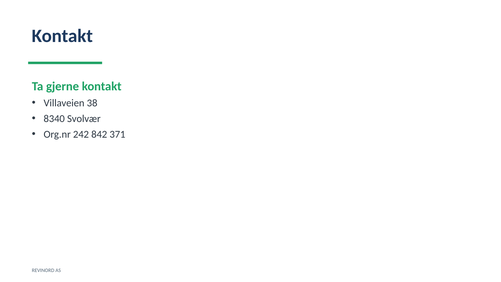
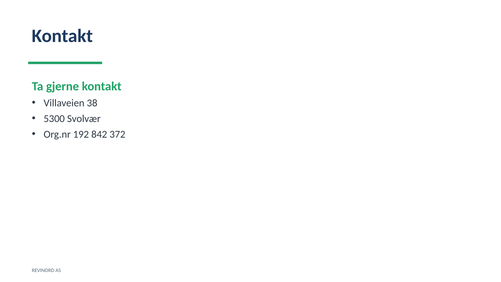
8340: 8340 -> 5300
242: 242 -> 192
371: 371 -> 372
